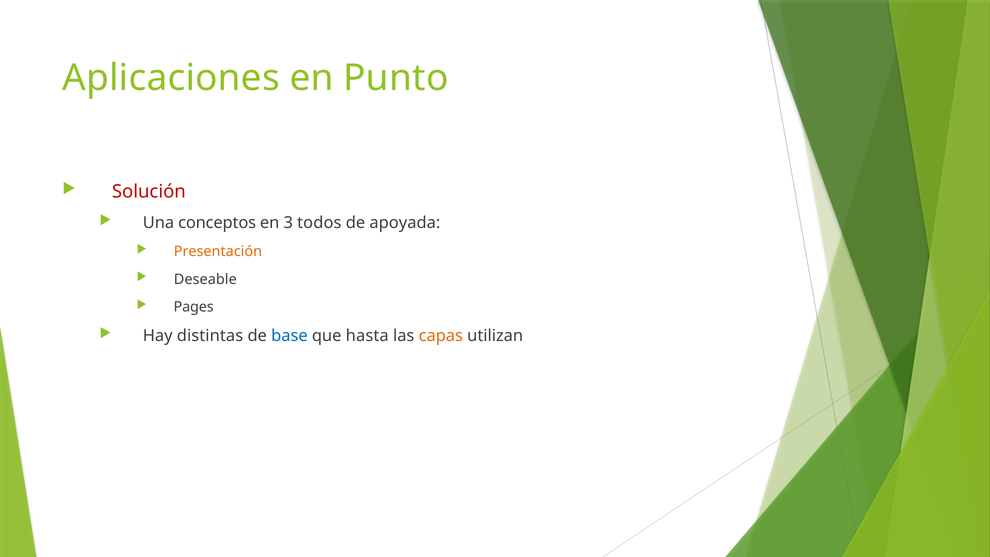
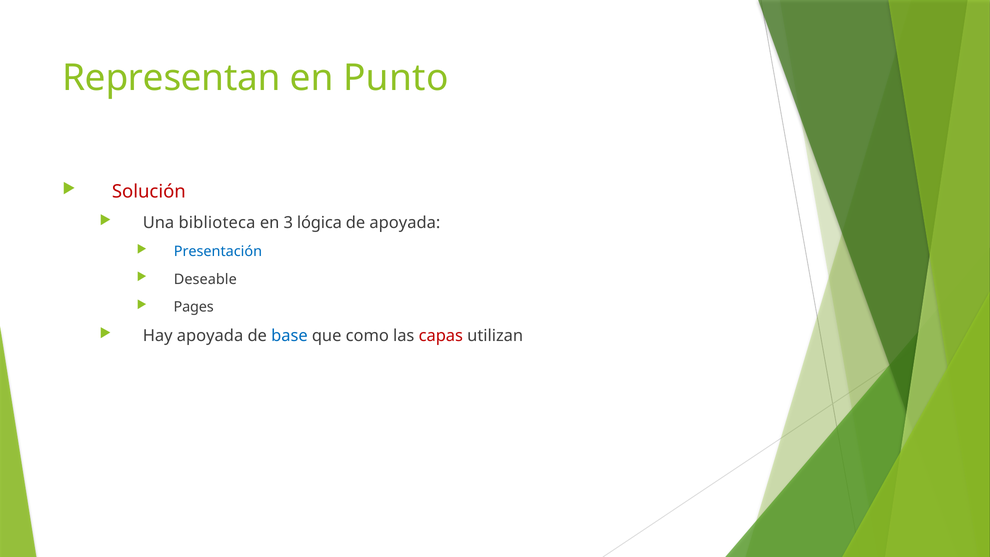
Aplicaciones: Aplicaciones -> Representan
conceptos: conceptos -> biblioteca
todos: todos -> lógica
Presentación colour: orange -> blue
Hay distintas: distintas -> apoyada
hasta: hasta -> como
capas colour: orange -> red
